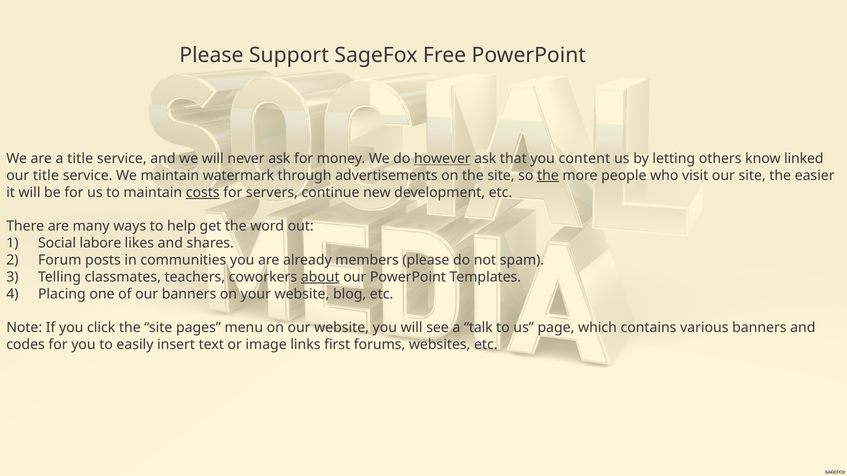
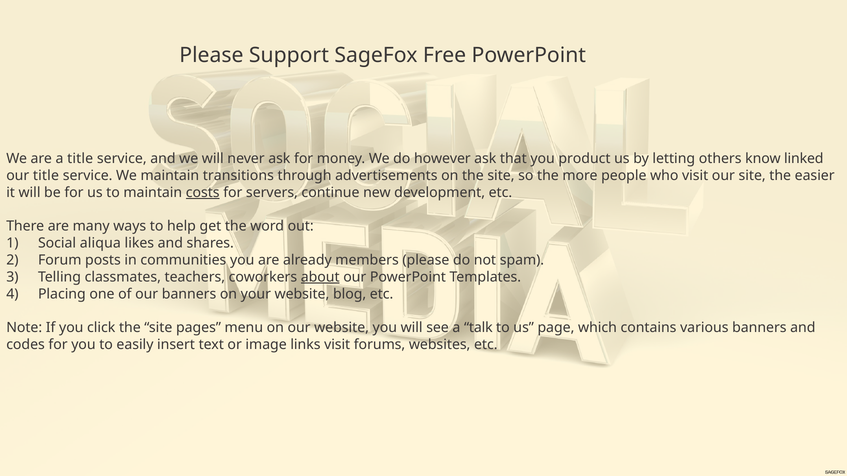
however underline: present -> none
content: content -> product
watermark: watermark -> transitions
the at (548, 176) underline: present -> none
labore: labore -> aliqua
links first: first -> visit
